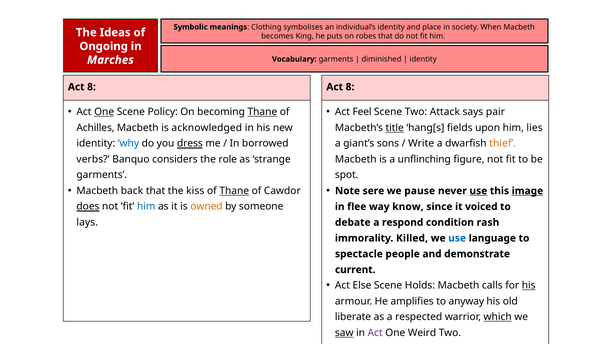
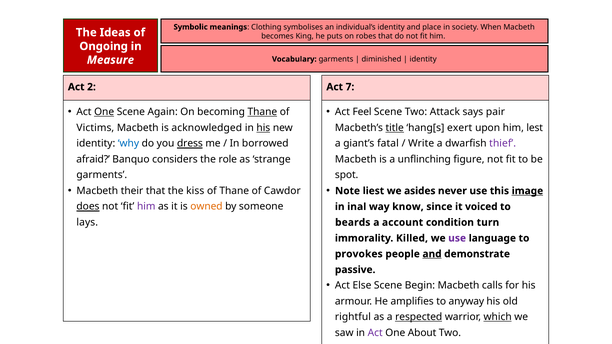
Marches: Marches -> Measure
8 at (92, 87): 8 -> 2
8 at (350, 87): 8 -> 7
Policy: Policy -> Again
Achilles: Achilles -> Victims
his at (263, 128) underline: none -> present
fields: fields -> exert
lies: lies -> lest
sons: sons -> fatal
thief colour: orange -> purple
verbs: verbs -> afraid
back: back -> their
Thane at (234, 191) underline: present -> none
sere: sere -> liest
pause: pause -> asides
use at (478, 191) underline: present -> none
him at (146, 207) colour: blue -> purple
flee: flee -> inal
debate: debate -> beards
respond: respond -> account
rash: rash -> turn
use at (457, 238) colour: blue -> purple
spectacle: spectacle -> provokes
and at (432, 254) underline: none -> present
current: current -> passive
Holds: Holds -> Begin
his at (529, 286) underline: present -> none
liberate: liberate -> rightful
respected underline: none -> present
saw underline: present -> none
Weird: Weird -> About
